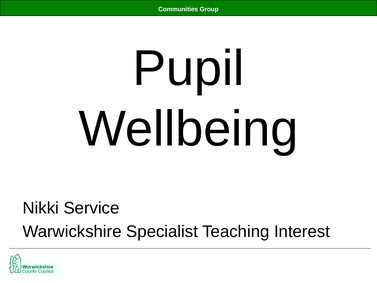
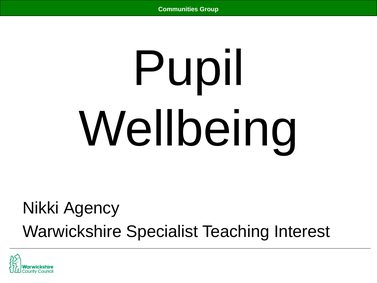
Service: Service -> Agency
